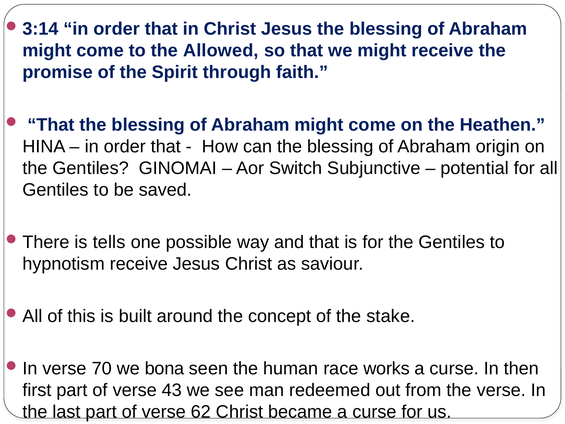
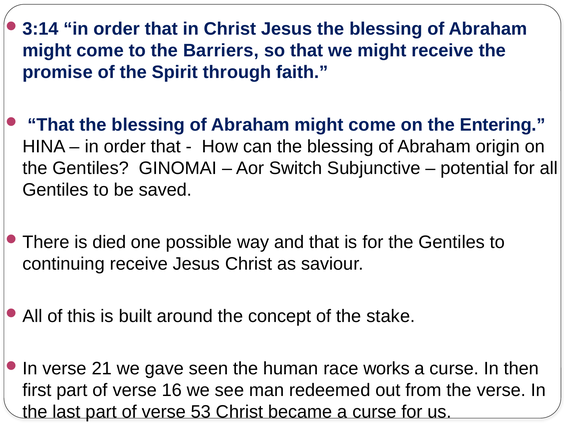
Allowed: Allowed -> Barriers
Heathen: Heathen -> Entering
tells: tells -> died
hypnotism: hypnotism -> continuing
70: 70 -> 21
bona: bona -> gave
43: 43 -> 16
62: 62 -> 53
